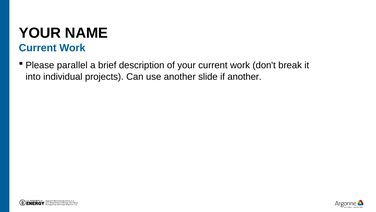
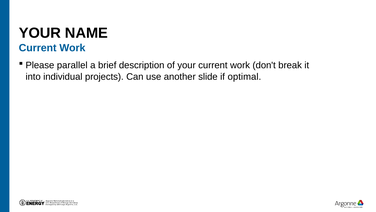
if another: another -> optimal
